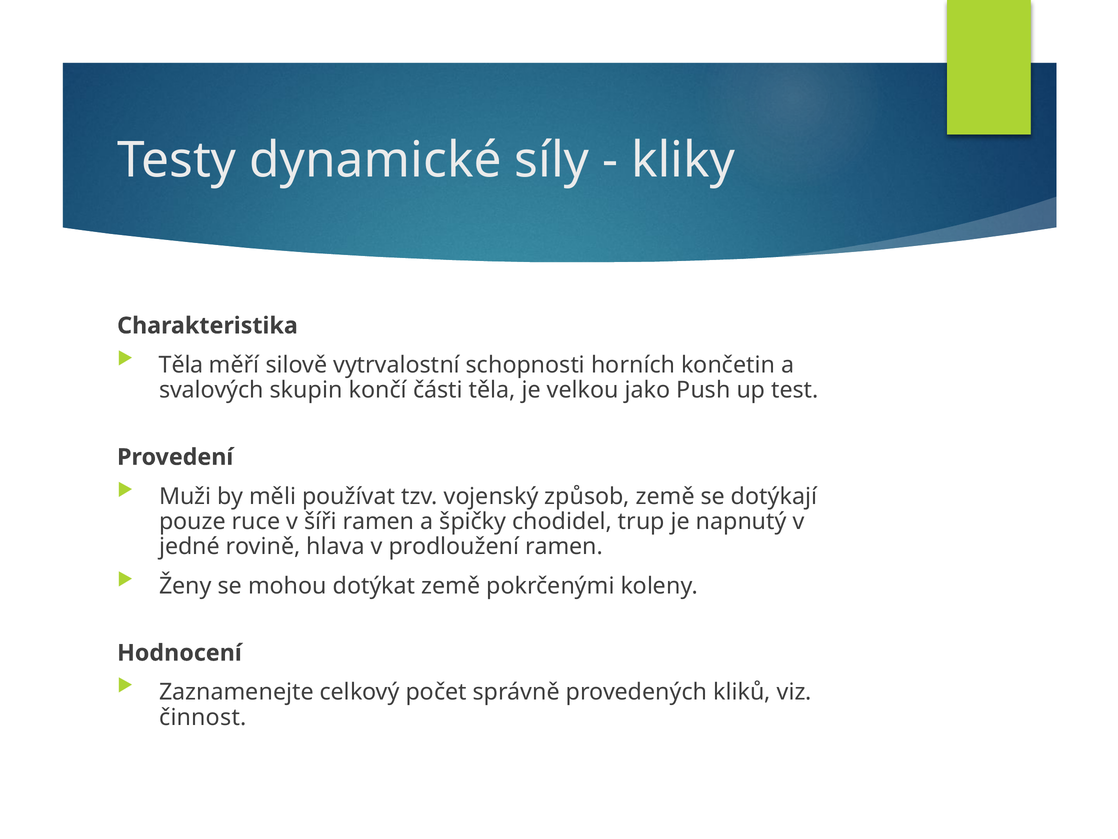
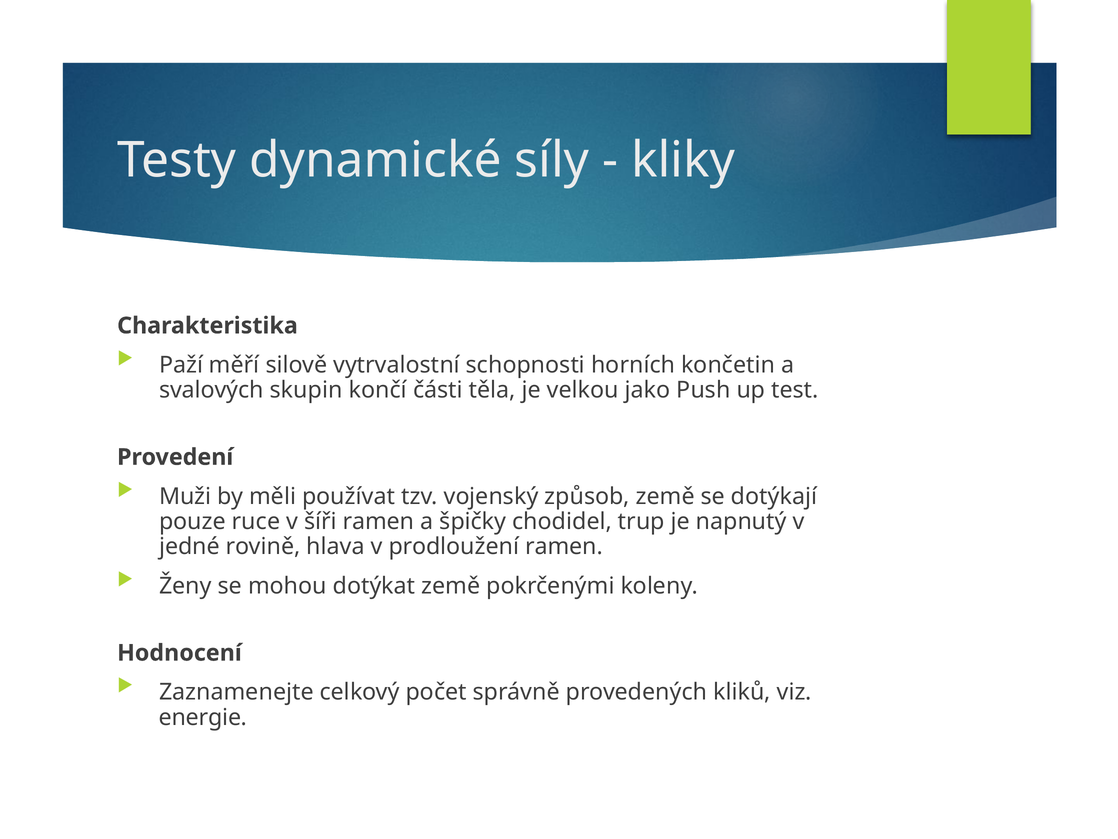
Těla at (181, 365): Těla -> Paží
činnost: činnost -> energie
